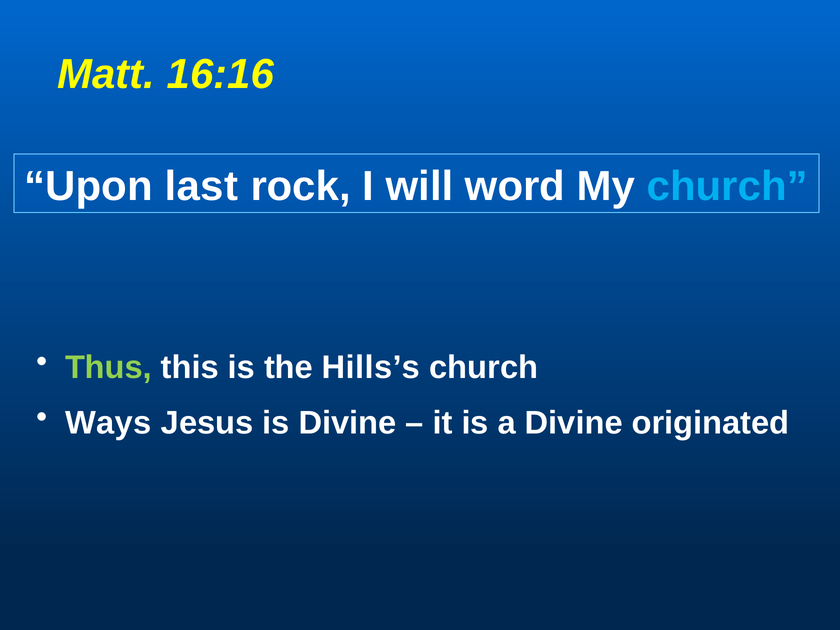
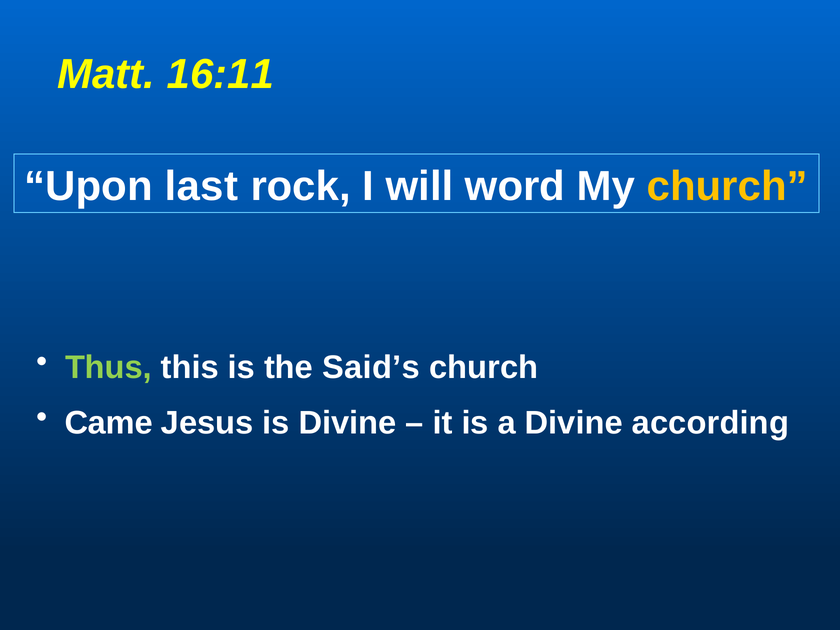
16:16: 16:16 -> 16:11
church at (727, 186) colour: light blue -> yellow
Hills’s: Hills’s -> Said’s
Ways: Ways -> Came
originated: originated -> according
